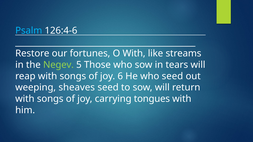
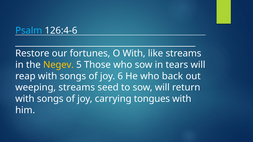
Negev colour: light green -> yellow
who seed: seed -> back
weeping sheaves: sheaves -> streams
